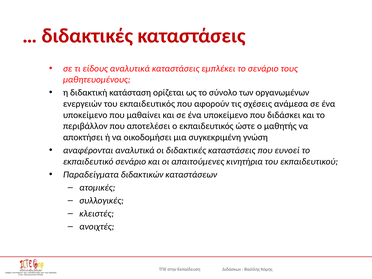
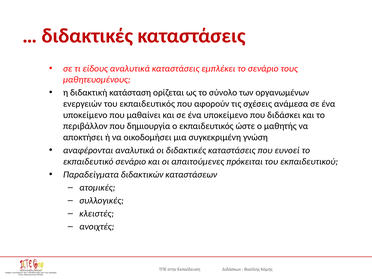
αποτελέσει: αποτελέσει -> δημιουργία
κινητήρια: κινητήρια -> πρόκειται
